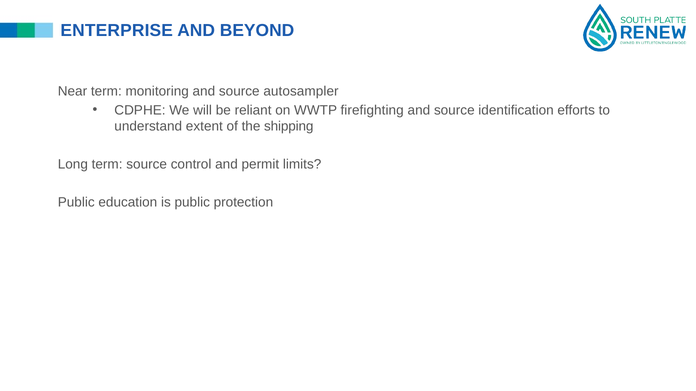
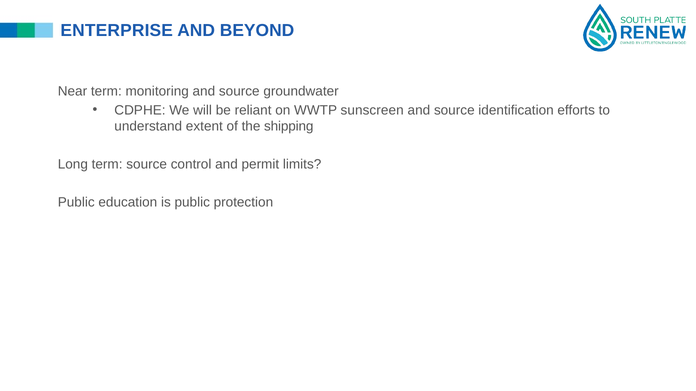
autosampler: autosampler -> groundwater
firefighting: firefighting -> sunscreen
